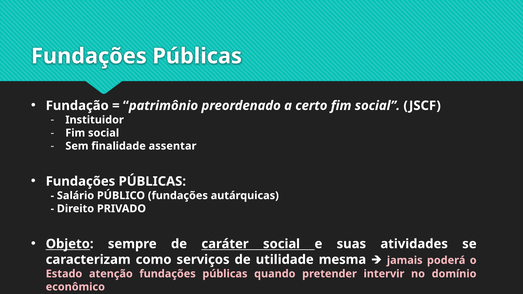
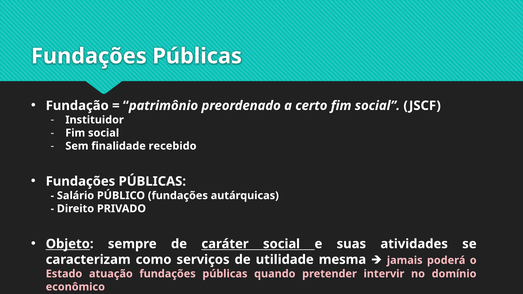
assentar: assentar -> recebido
atenção: atenção -> atuação
